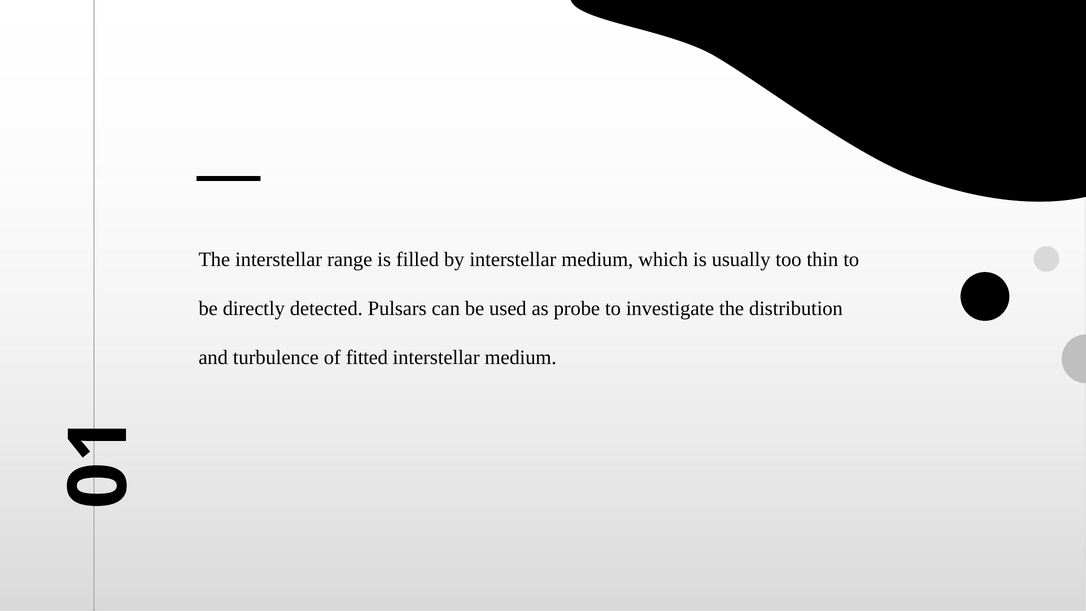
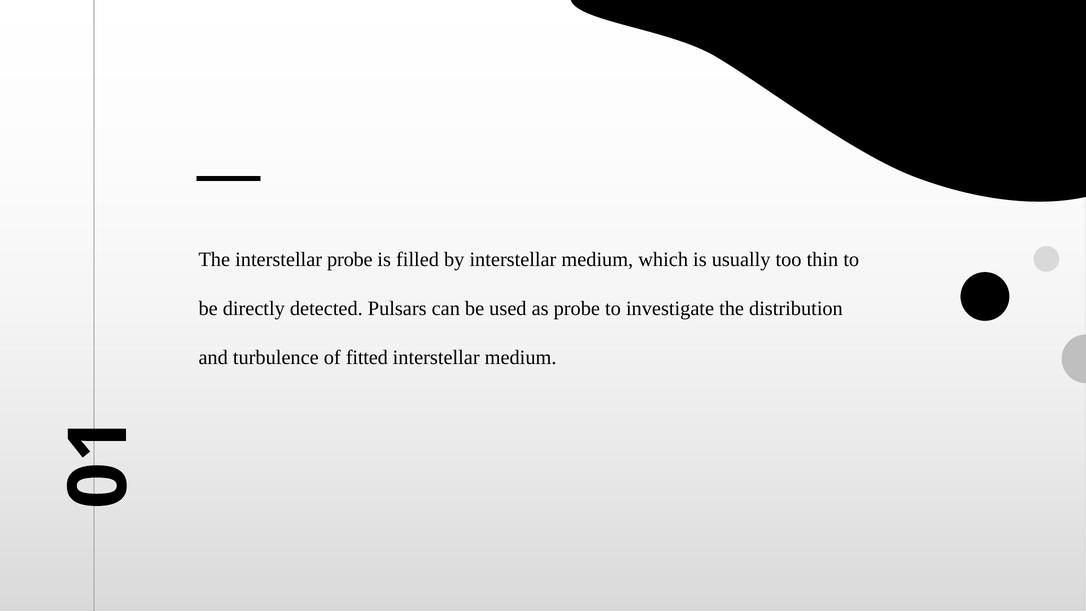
interstellar range: range -> probe
